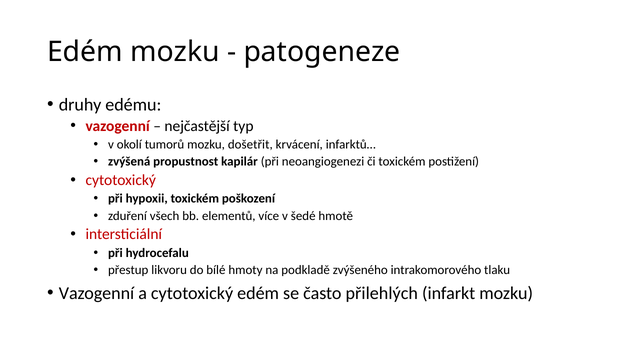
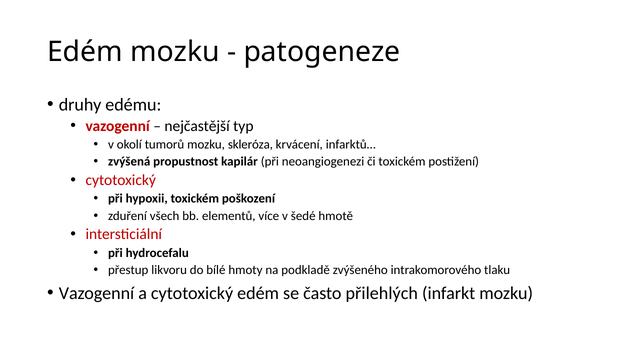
došetřit: došetřit -> skleróza
